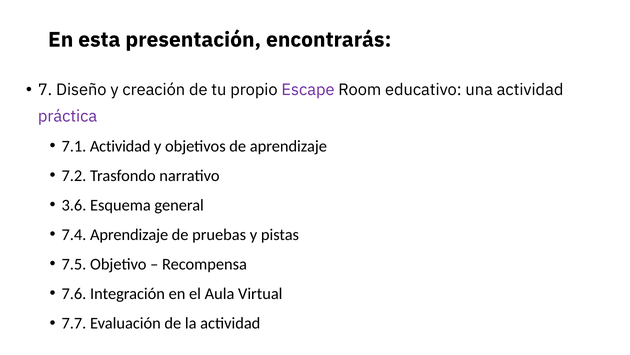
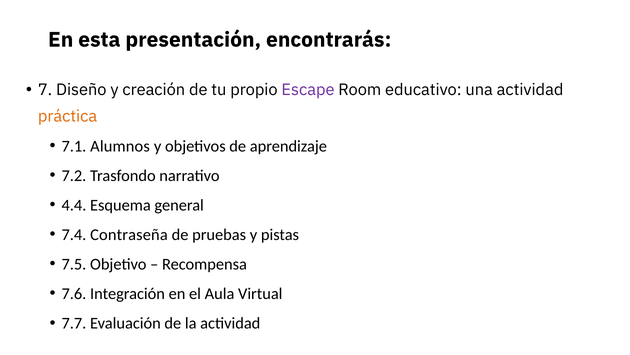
práctica colour: purple -> orange
7.1 Actividad: Actividad -> Alumnos
3.6: 3.6 -> 4.4
7.4 Aprendizaje: Aprendizaje -> Contraseña
